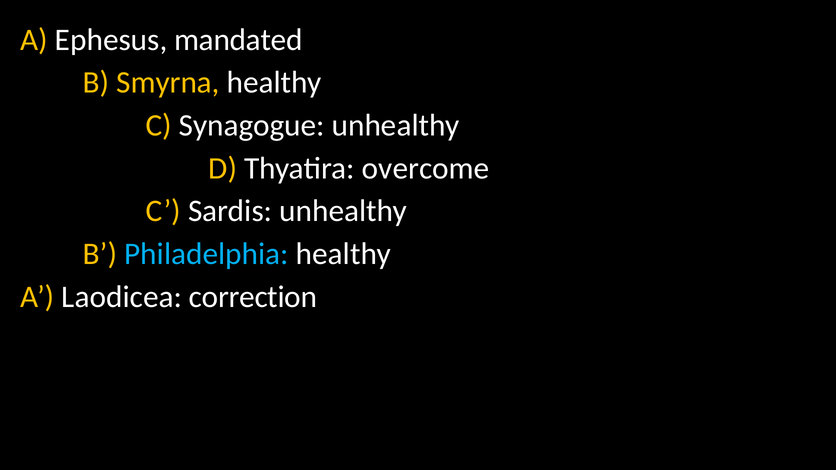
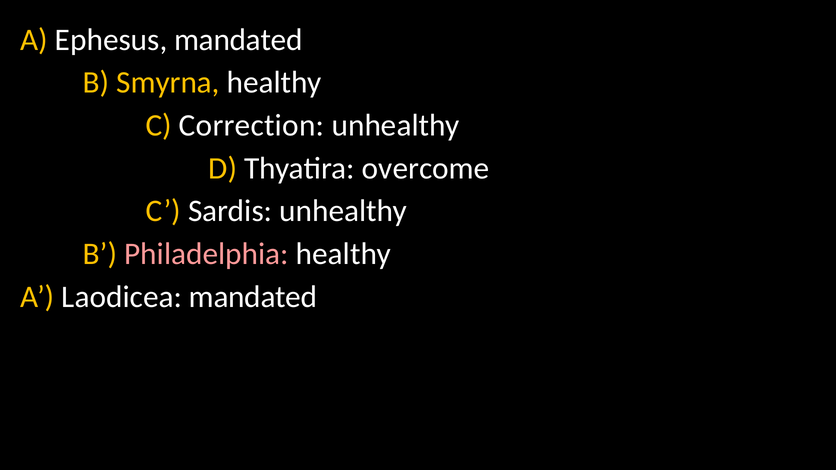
Synagogue: Synagogue -> Correction
Philadelphia colour: light blue -> pink
Laodicea correction: correction -> mandated
